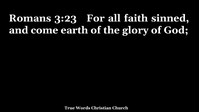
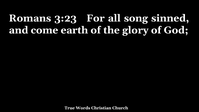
faith: faith -> song
